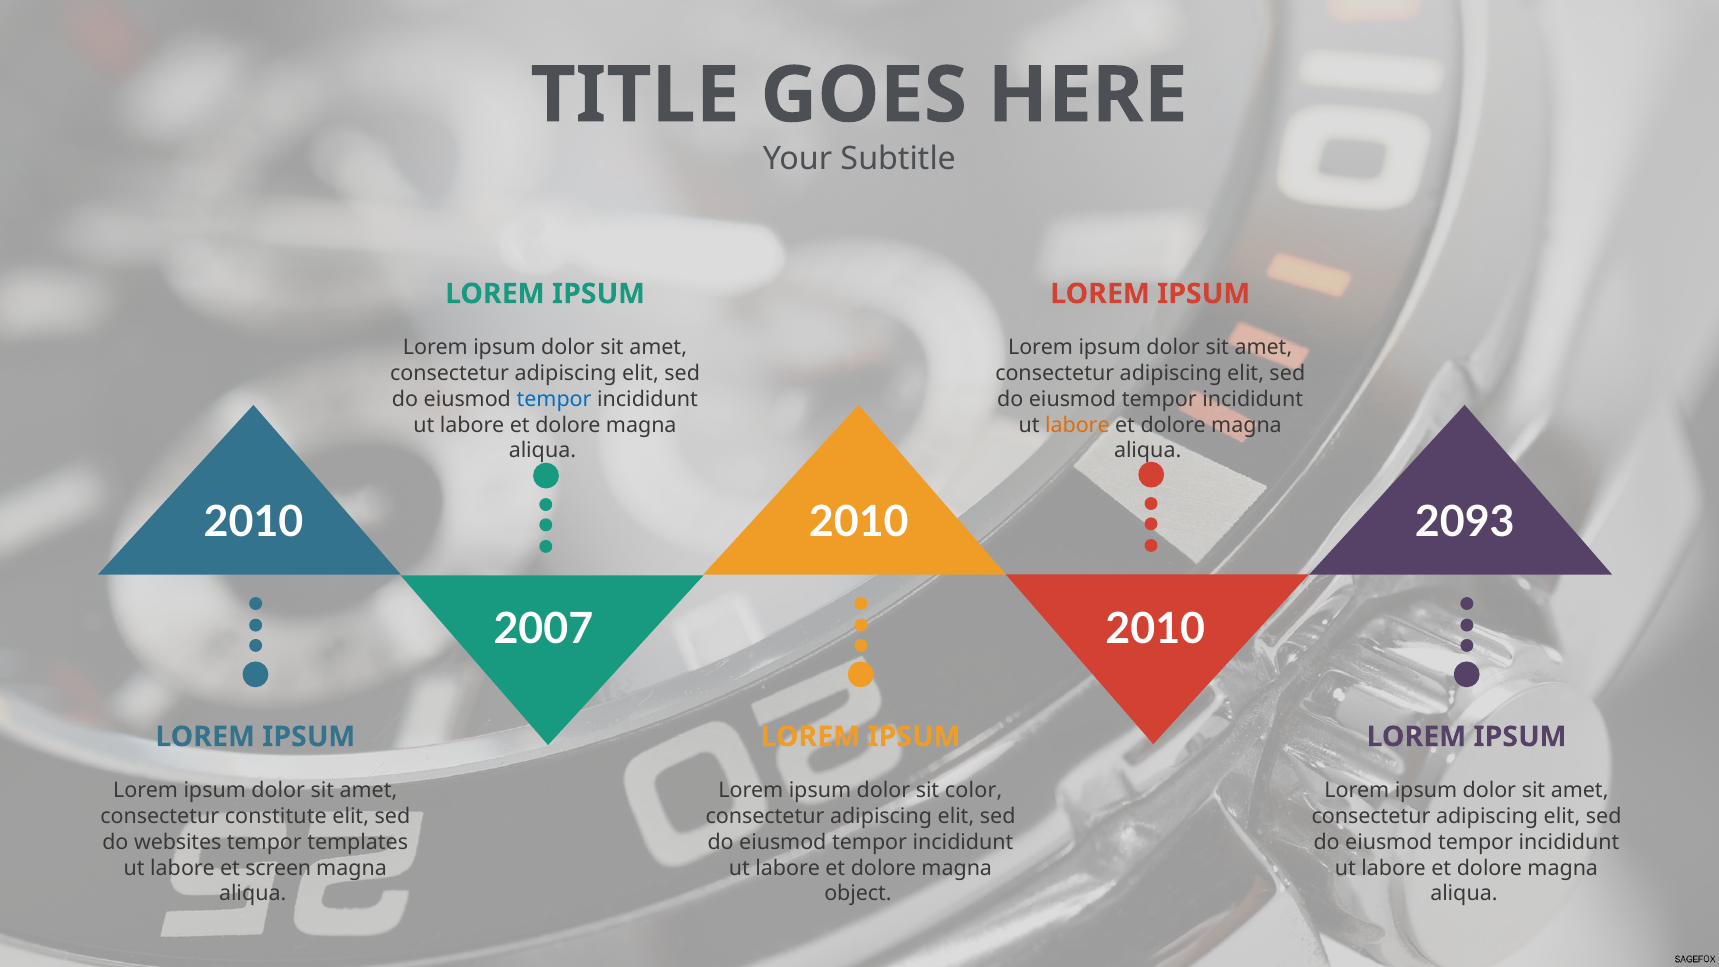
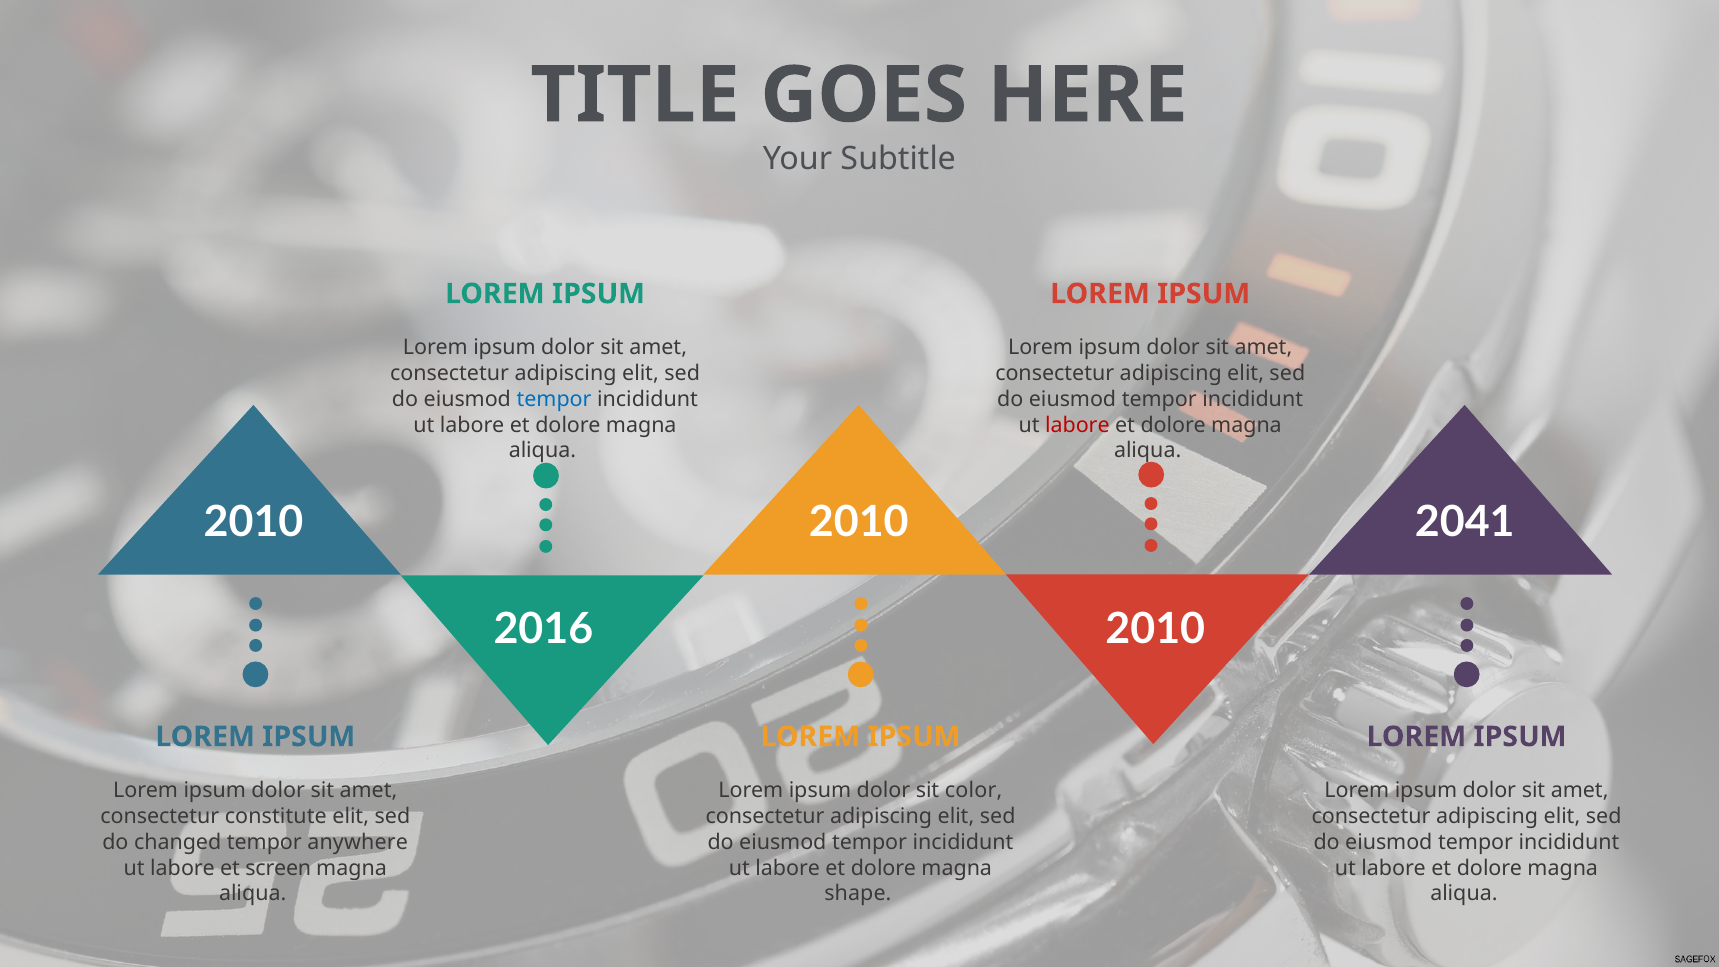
labore at (1077, 425) colour: orange -> red
2093: 2093 -> 2041
2007: 2007 -> 2016
websites: websites -> changed
templates: templates -> anywhere
object: object -> shape
